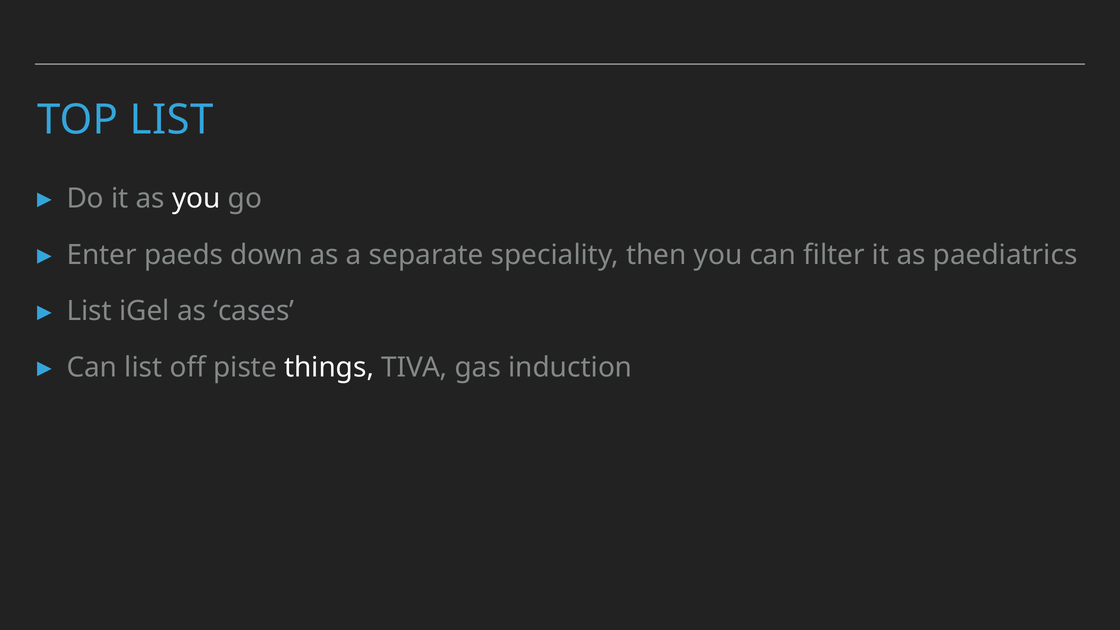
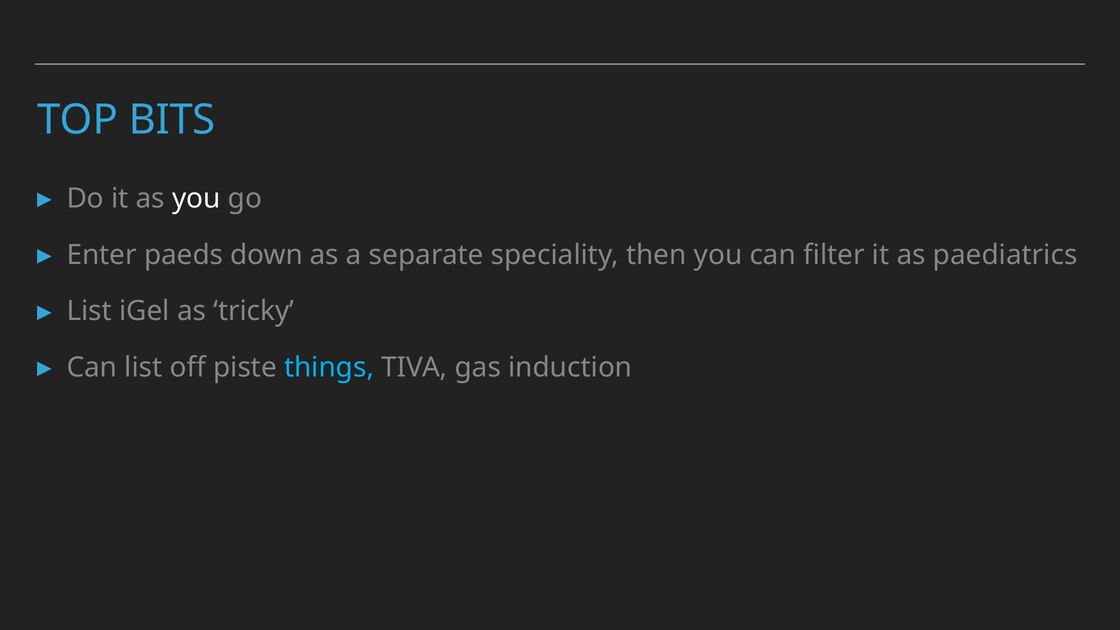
TOP LIST: LIST -> BITS
cases: cases -> tricky
things colour: white -> light blue
